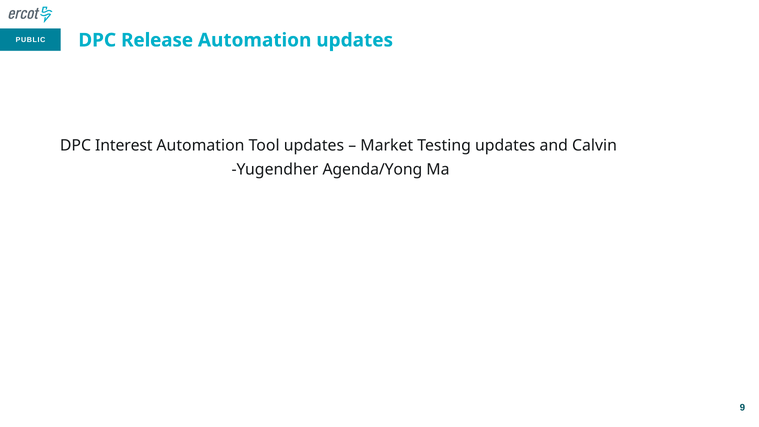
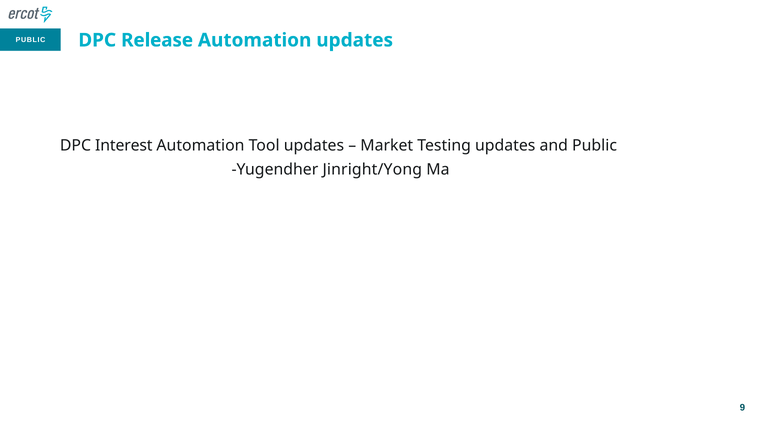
and Calvin: Calvin -> Public
Agenda/Yong: Agenda/Yong -> Jinright/Yong
